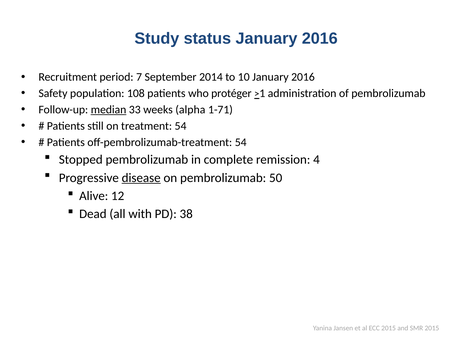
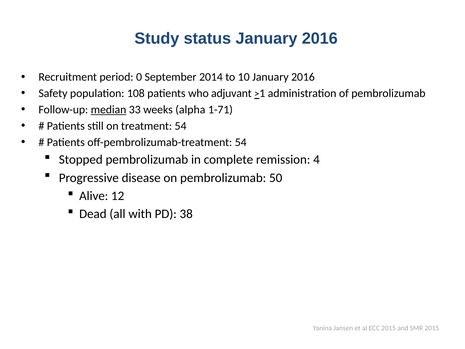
7: 7 -> 0
protéger: protéger -> adjuvant
disease underline: present -> none
